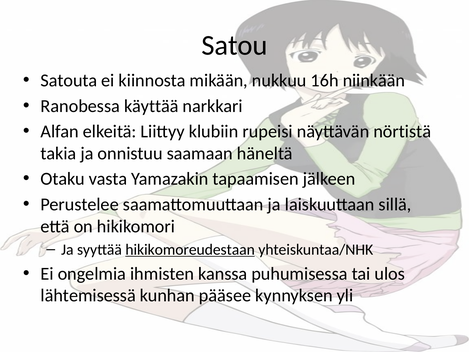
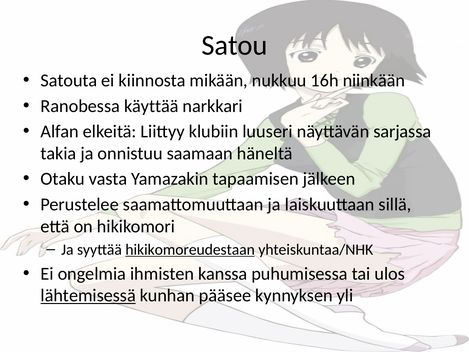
rupeisi: rupeisi -> luuseri
nörtistä: nörtistä -> sarjassa
lähtemisessä underline: none -> present
